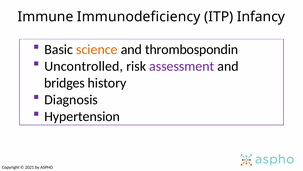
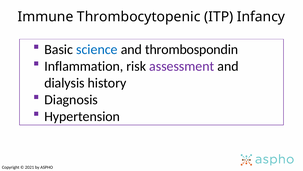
Immunodeficiency: Immunodeficiency -> Thrombocytopenic
science colour: orange -> blue
Uncontrolled: Uncontrolled -> Inflammation
bridges: bridges -> dialysis
